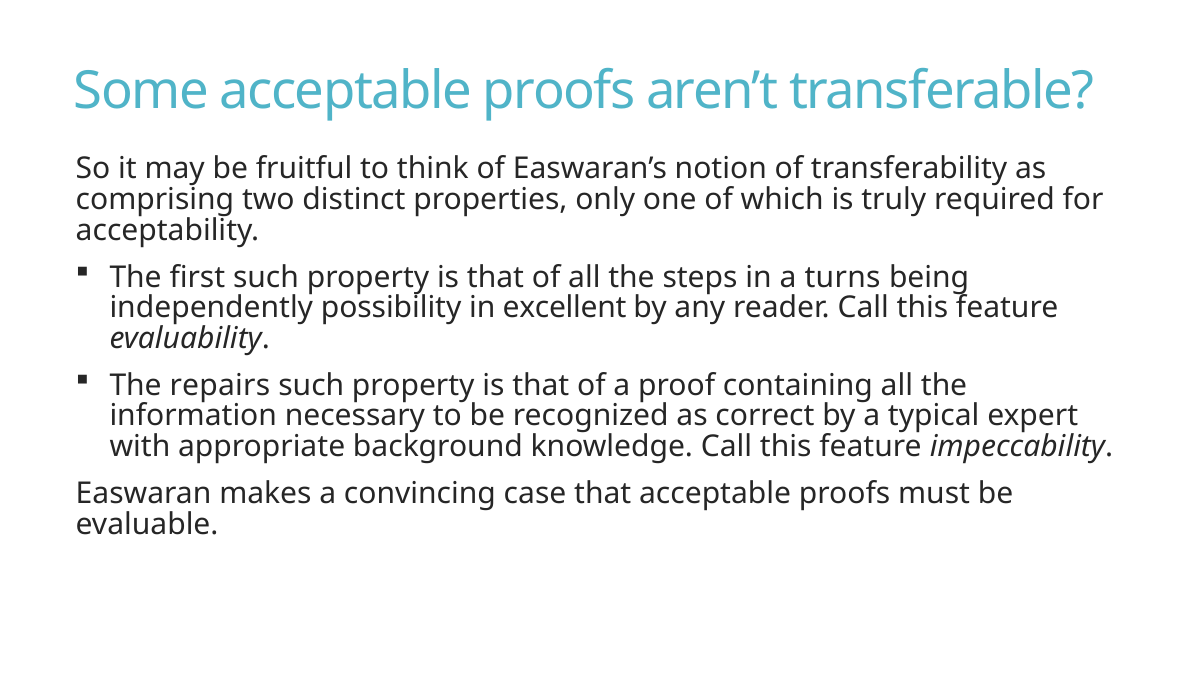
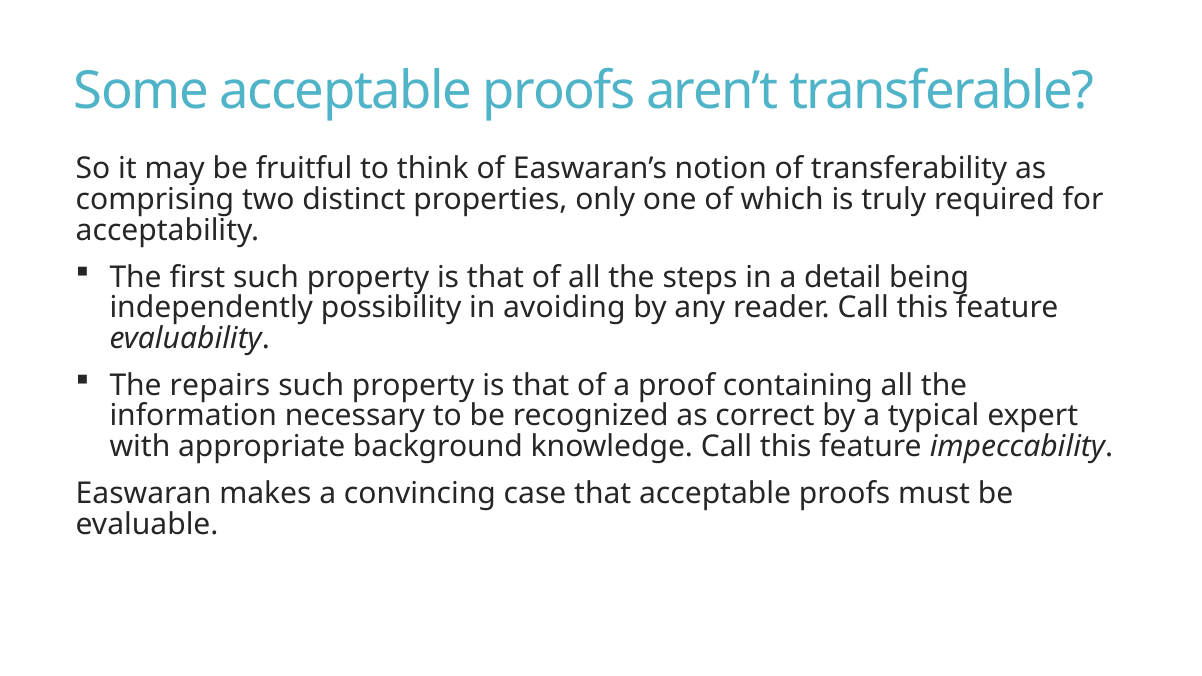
turns: turns -> detail
excellent: excellent -> avoiding
